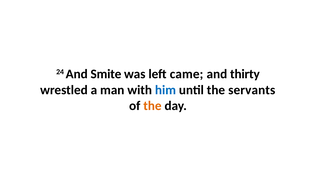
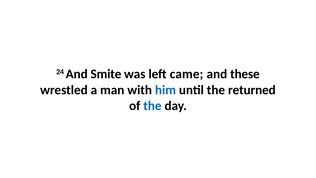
thirty: thirty -> these
servants: servants -> returned
the at (152, 106) colour: orange -> blue
